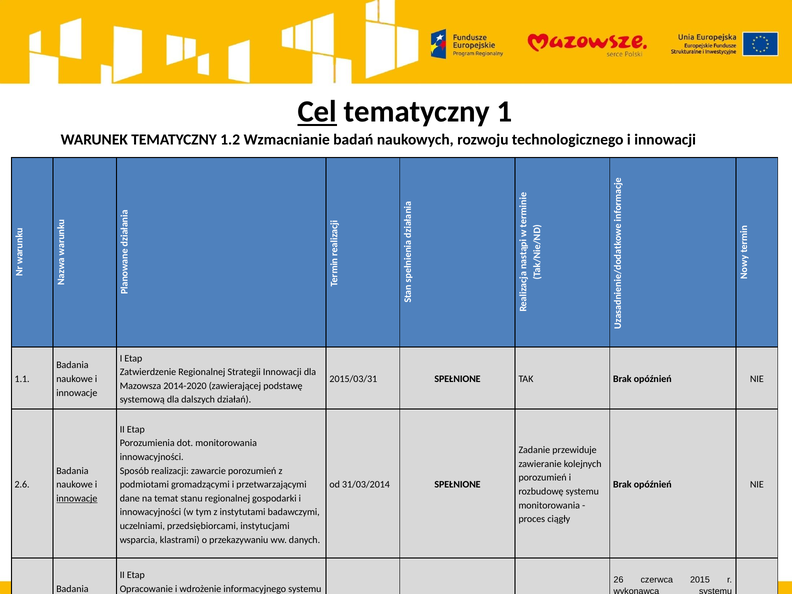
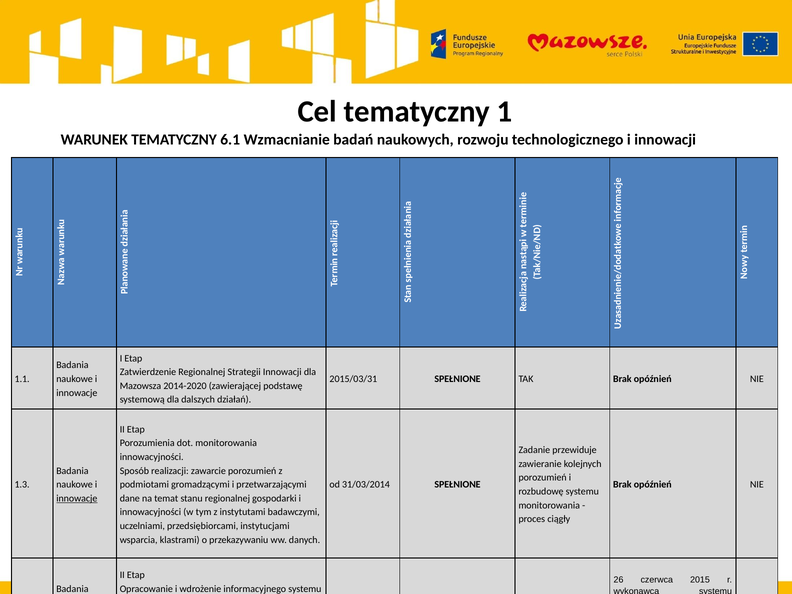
Cel underline: present -> none
1.2: 1.2 -> 6.1
2.6: 2.6 -> 1.3
